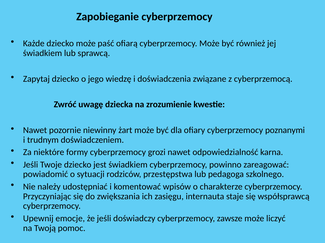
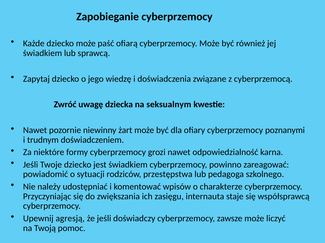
zrozumienie: zrozumienie -> seksualnym
emocje: emocje -> agresją
